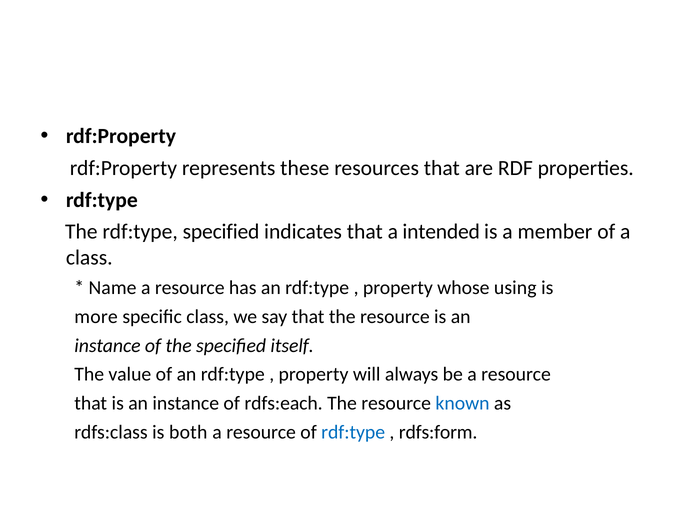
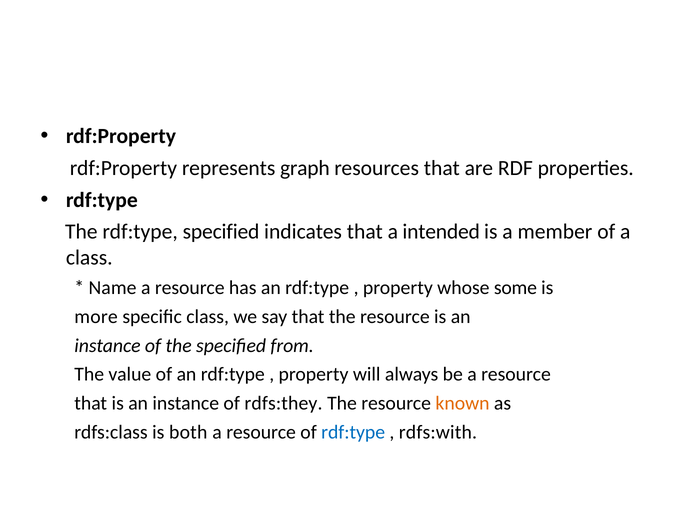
these: these -> graph
using: using -> some
itself: itself -> from
rdfs:each: rdfs:each -> rdfs:they
known colour: blue -> orange
rdfs:form: rdfs:form -> rdfs:with
